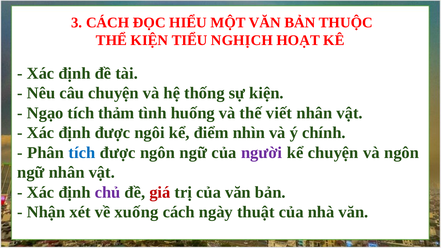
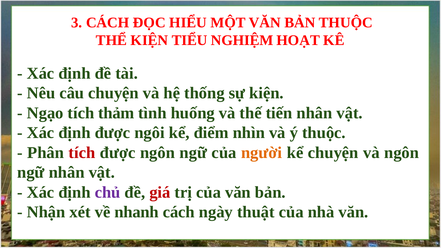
NGHỊCH: NGHỊCH -> NGHIỆM
viết: viết -> tiến
ý chính: chính -> thuộc
tích at (82, 153) colour: blue -> red
người colour: purple -> orange
xuống: xuống -> nhanh
